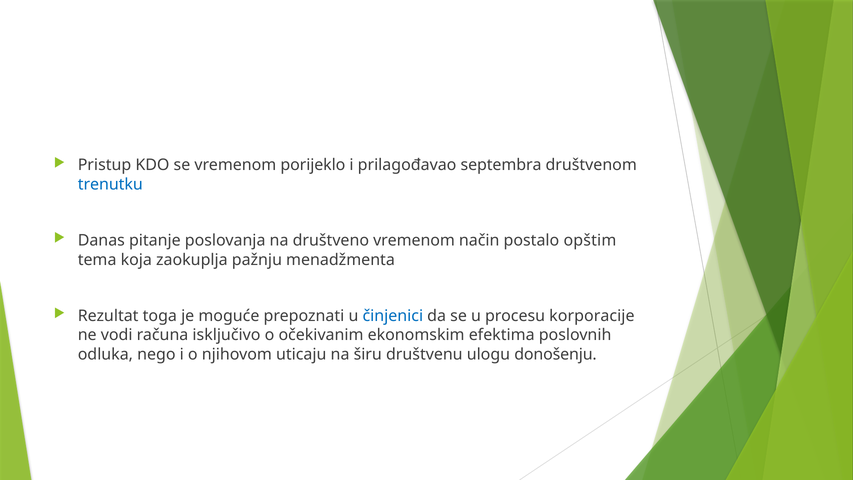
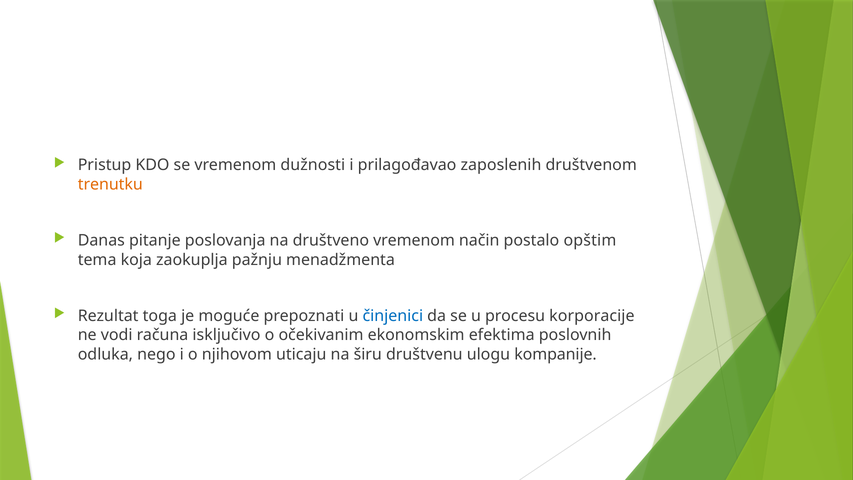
porijeklo: porijeklo -> dužnosti
septembra: septembra -> zaposlenih
trenutku colour: blue -> orange
donošenju: donošenju -> kompanije
